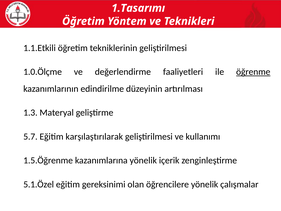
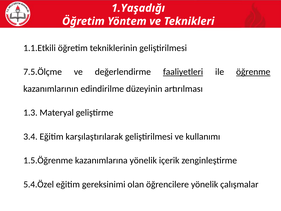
1.Tasarımı: 1.Tasarımı -> 1.Yaşadığı
1.0.Ölçme: 1.0.Ölçme -> 7.5.Ölçme
faaliyetleri underline: none -> present
5.7: 5.7 -> 3.4
5.1.Özel: 5.1.Özel -> 5.4.Özel
